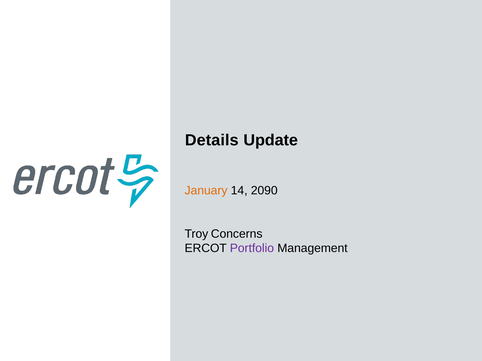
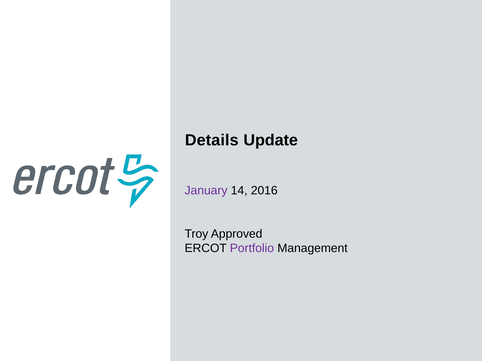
January colour: orange -> purple
2090: 2090 -> 2016
Concerns: Concerns -> Approved
